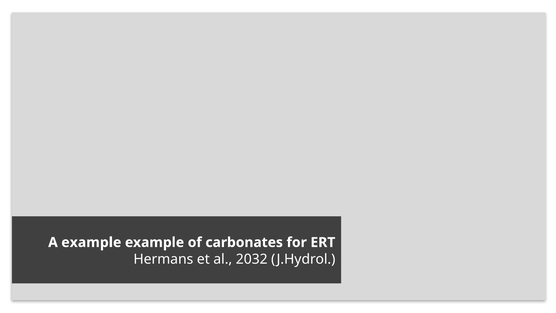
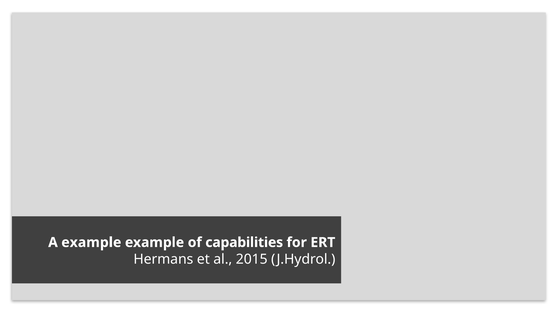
carbonates: carbonates -> capabilities
2032: 2032 -> 2015
